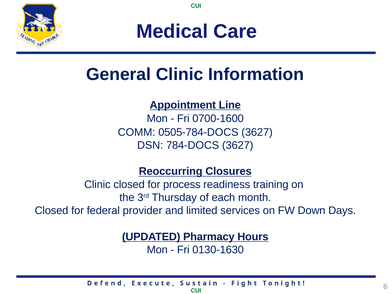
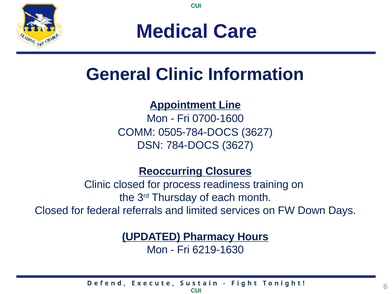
provider: provider -> referrals
0130-1630: 0130-1630 -> 6219-1630
